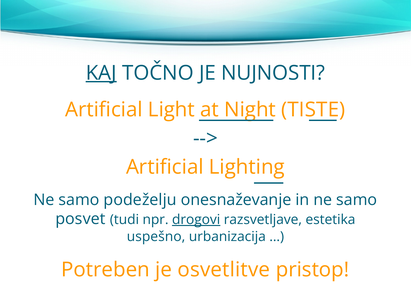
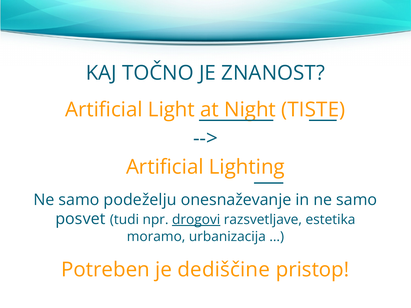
KAJ underline: present -> none
NUJNOSTI: NUJNOSTI -> ZNANOST
uspešno: uspešno -> moramo
osvetlitve: osvetlitve -> dediščine
